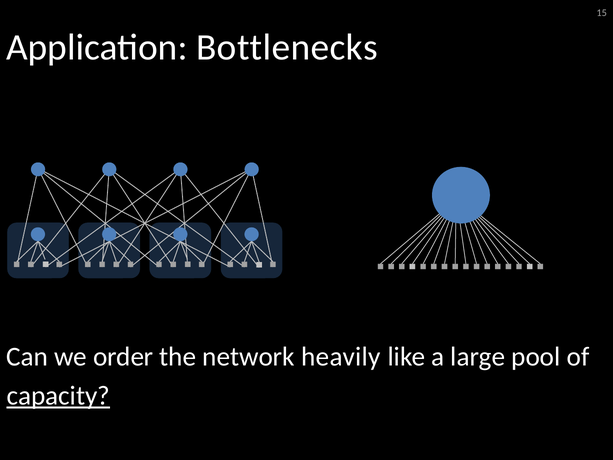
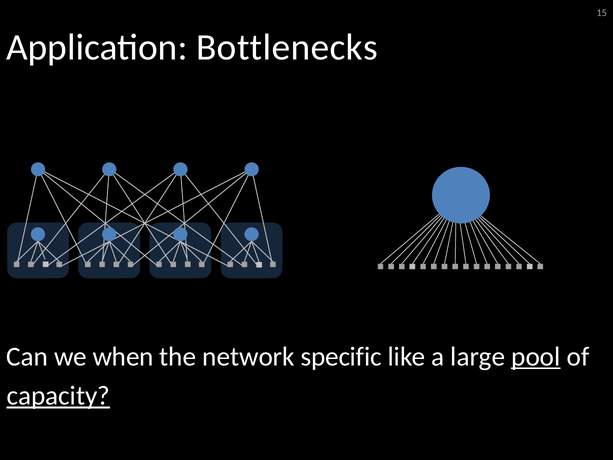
order: order -> when
heavily: heavily -> specific
pool underline: none -> present
